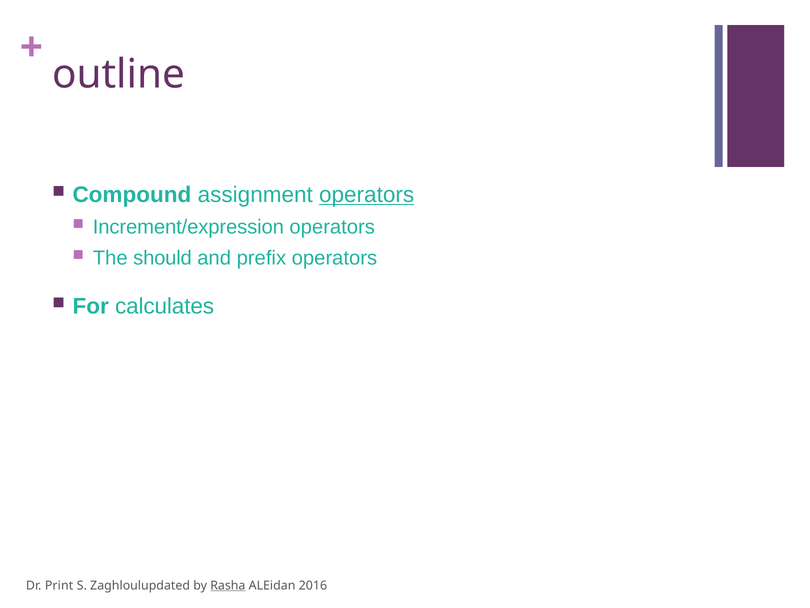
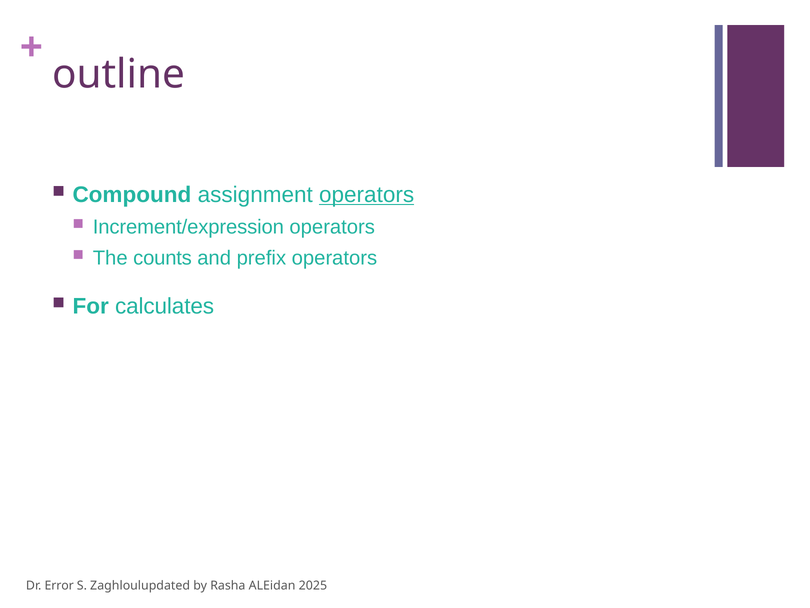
should: should -> counts
Print: Print -> Error
Rasha underline: present -> none
2016: 2016 -> 2025
